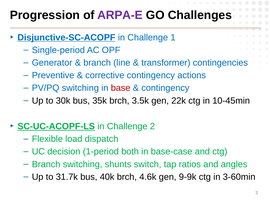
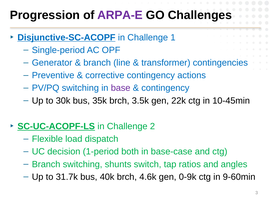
base colour: red -> purple
9-9k: 9-9k -> 0-9k
3-60min: 3-60min -> 9-60min
